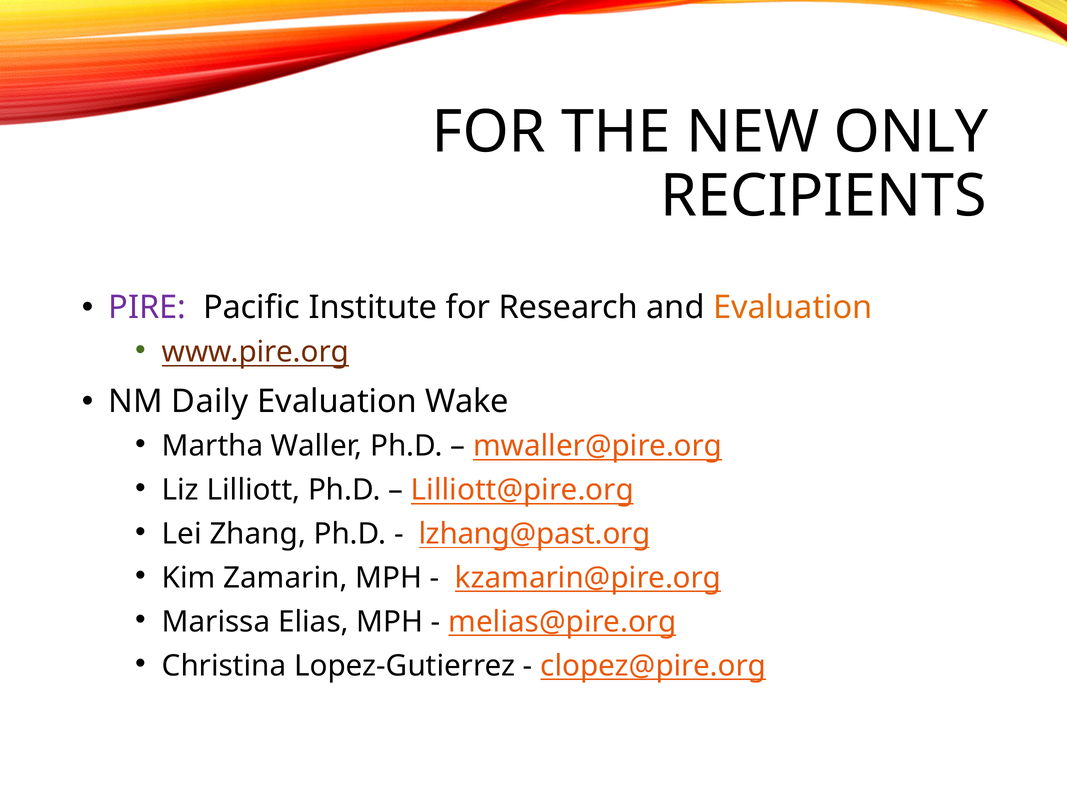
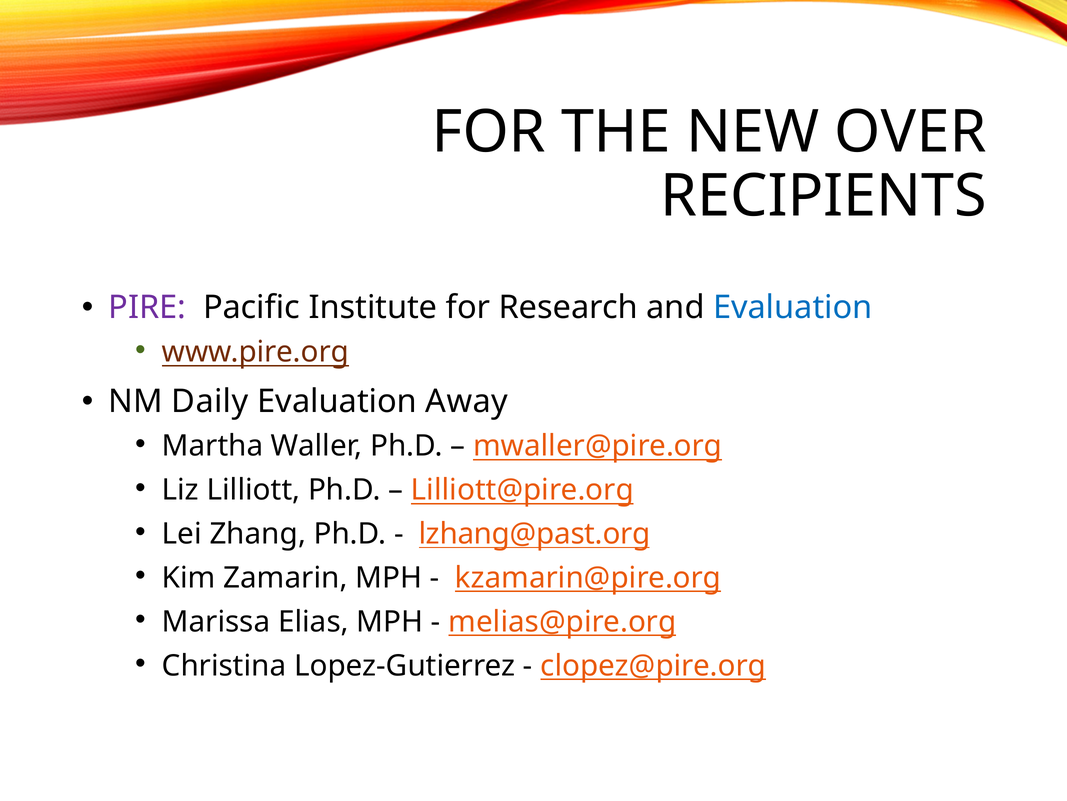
ONLY: ONLY -> OVER
Evaluation at (793, 307) colour: orange -> blue
Wake: Wake -> Away
